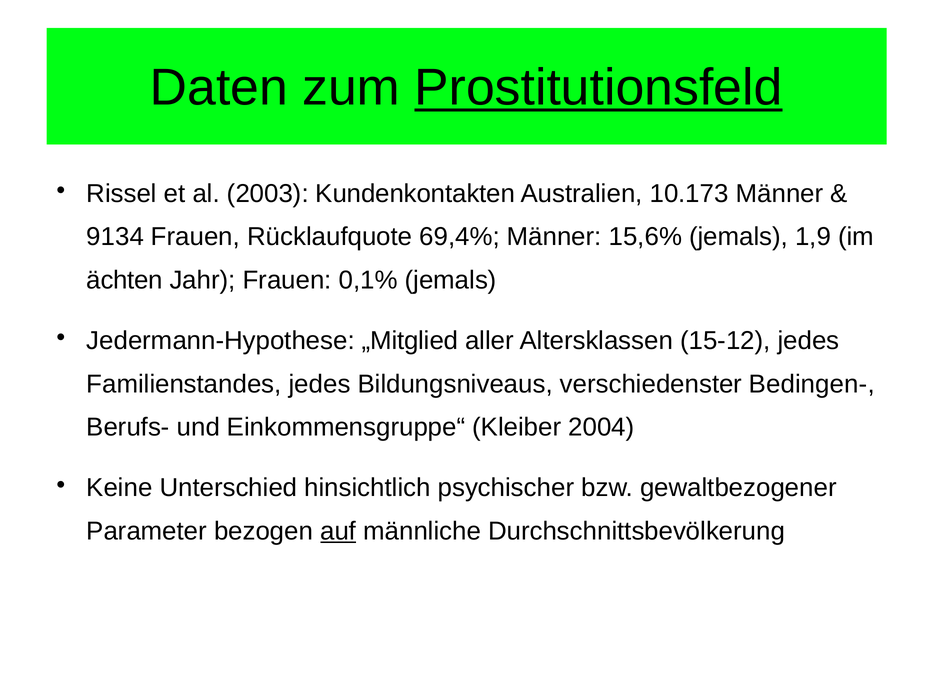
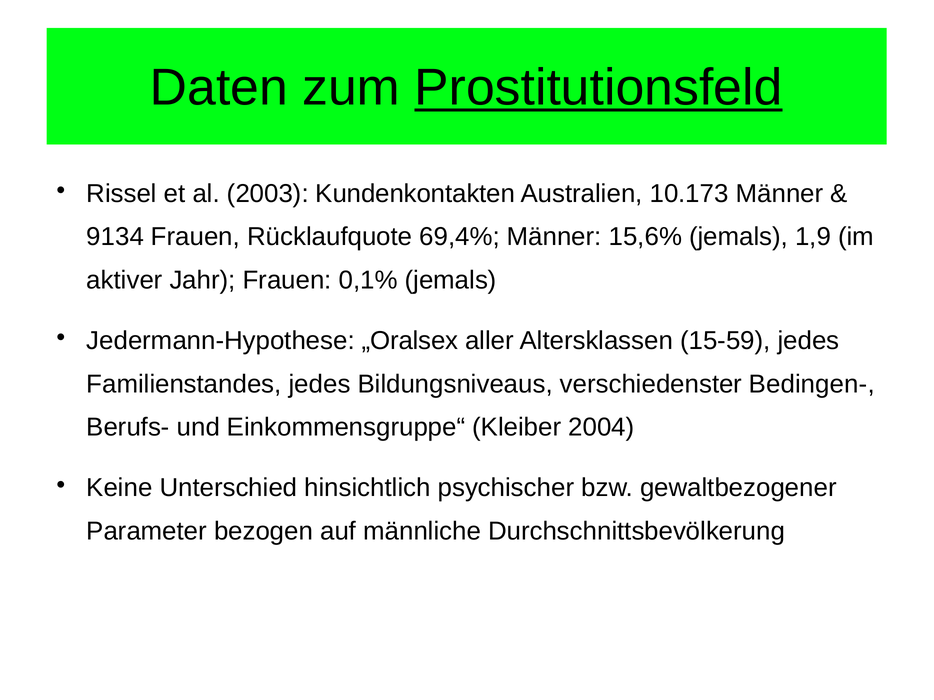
ächten: ächten -> aktiver
„Mitglied: „Mitglied -> „Oralsex
15-12: 15-12 -> 15-59
auf underline: present -> none
